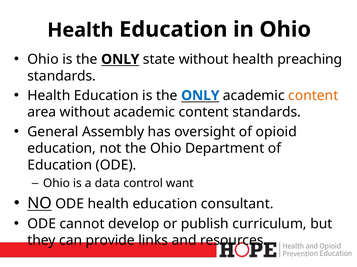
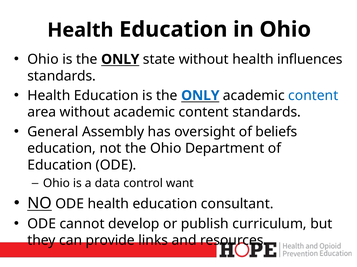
preaching: preaching -> influences
content at (313, 96) colour: orange -> blue
opioid: opioid -> beliefs
